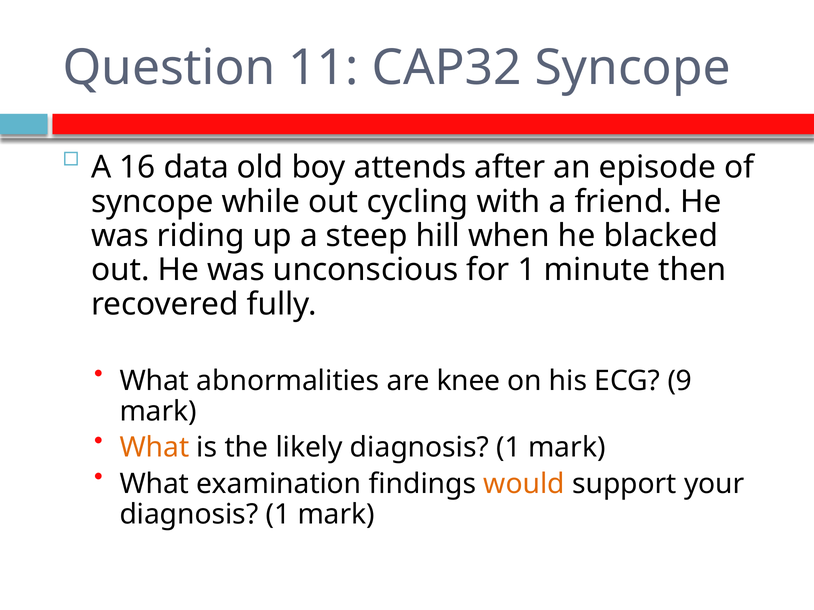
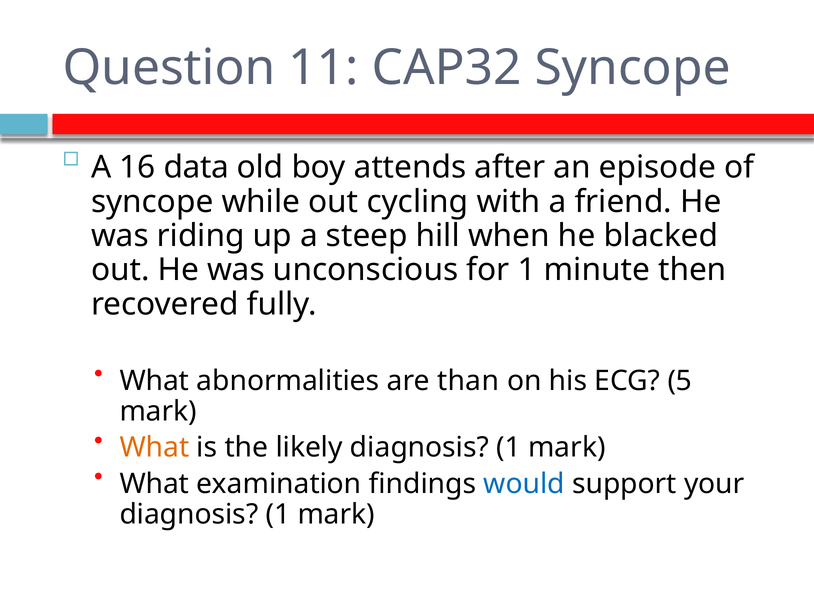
knee: knee -> than
9: 9 -> 5
would colour: orange -> blue
